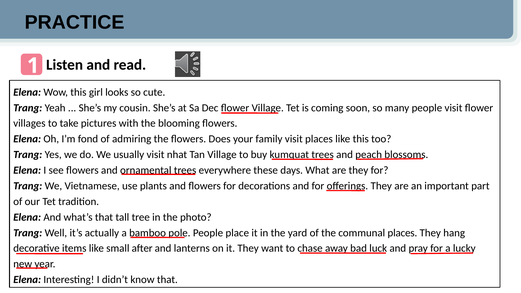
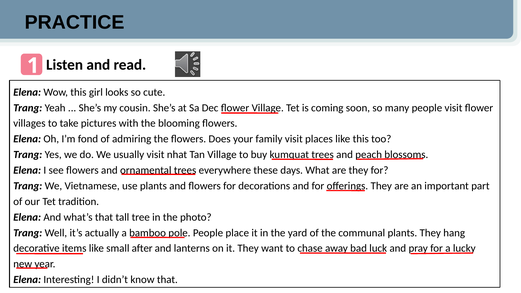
communal places: places -> plants
